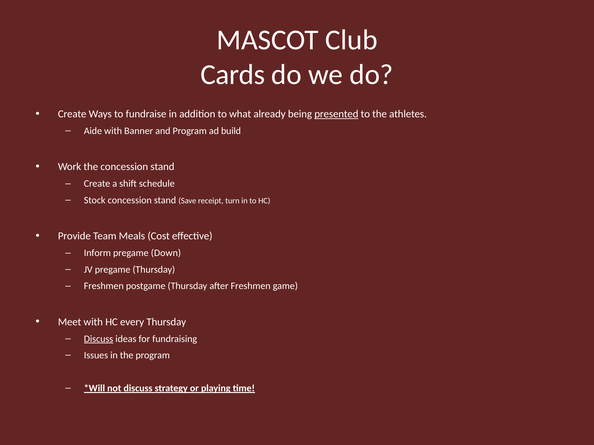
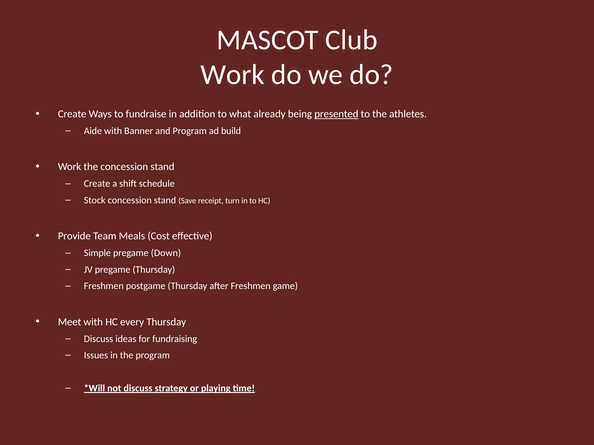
Cards at (233, 75): Cards -> Work
Inform: Inform -> Simple
Discuss at (99, 339) underline: present -> none
